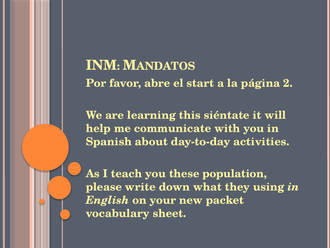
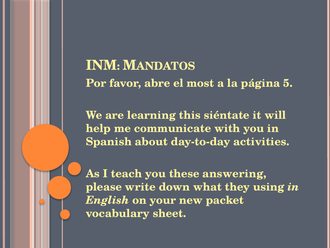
start: start -> most
2: 2 -> 5
population: population -> answering
